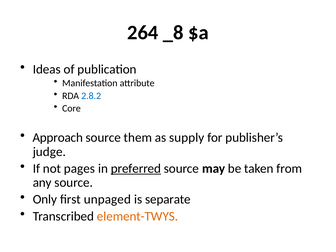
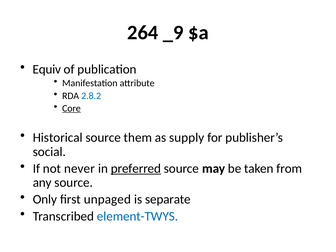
_8: _8 -> _9
Ideas: Ideas -> Equiv
Core underline: none -> present
Approach: Approach -> Historical
judge: judge -> social
pages: pages -> never
element-TWYS colour: orange -> blue
